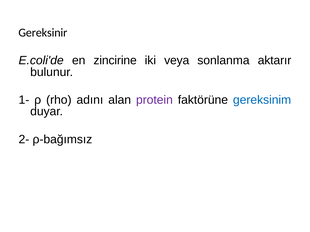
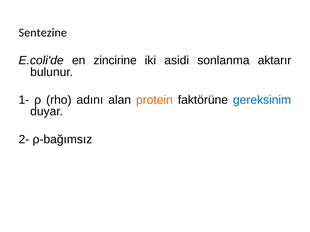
Gereksinir: Gereksinir -> Sentezine
veya: veya -> asidi
protein colour: purple -> orange
